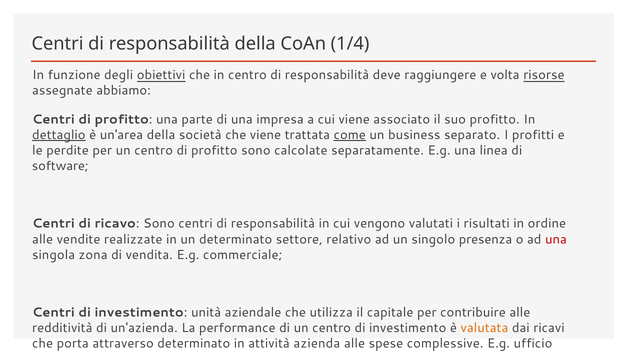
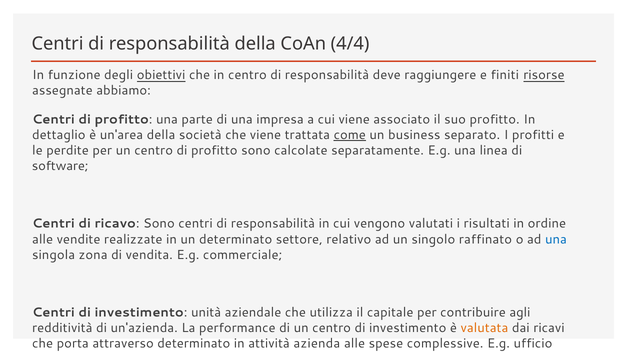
1/4: 1/4 -> 4/4
volta: volta -> finiti
dettaglio underline: present -> none
presenza: presenza -> raffinato
una at (556, 240) colour: red -> blue
contribuire alle: alle -> agli
